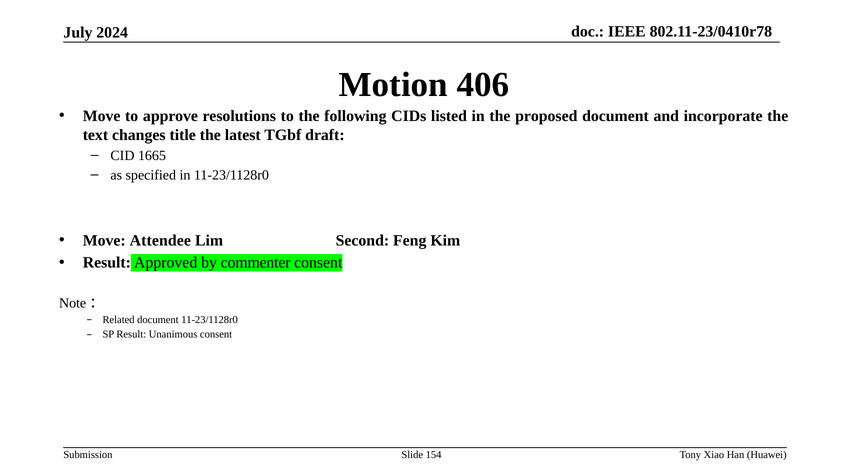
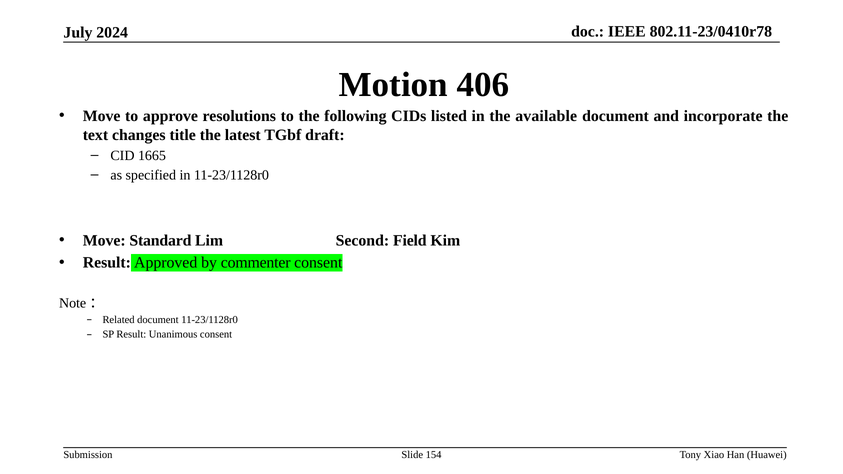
proposed: proposed -> available
Attendee: Attendee -> Standard
Feng: Feng -> Field
